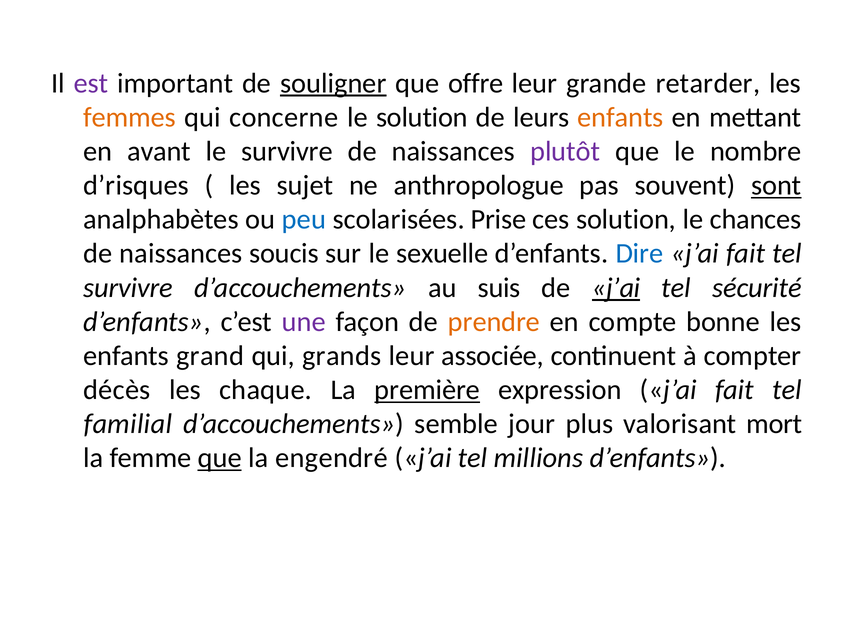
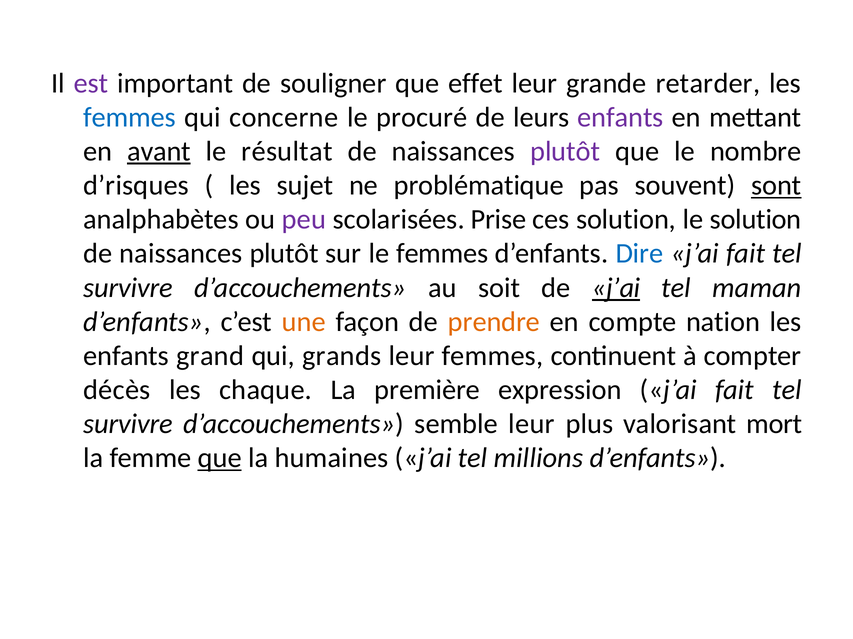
souligner underline: present -> none
offre: offre -> effet
femmes at (130, 117) colour: orange -> blue
le solution: solution -> procuré
enfants at (621, 117) colour: orange -> purple
avant underline: none -> present
le survivre: survivre -> résultat
anthropologue: anthropologue -> problématique
peu colour: blue -> purple
le chances: chances -> solution
soucis at (284, 254): soucis -> plutôt
le sexuelle: sexuelle -> femmes
suis: suis -> soit
sécurité: sécurité -> maman
une colour: purple -> orange
bonne: bonne -> nation
leur associée: associée -> femmes
première underline: present -> none
familial at (128, 425): familial -> survivre
semble jour: jour -> leur
engendré: engendré -> humaines
